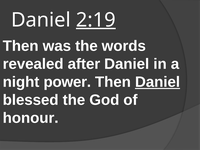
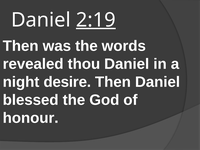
after: after -> thou
power: power -> desire
Daniel at (158, 82) underline: present -> none
